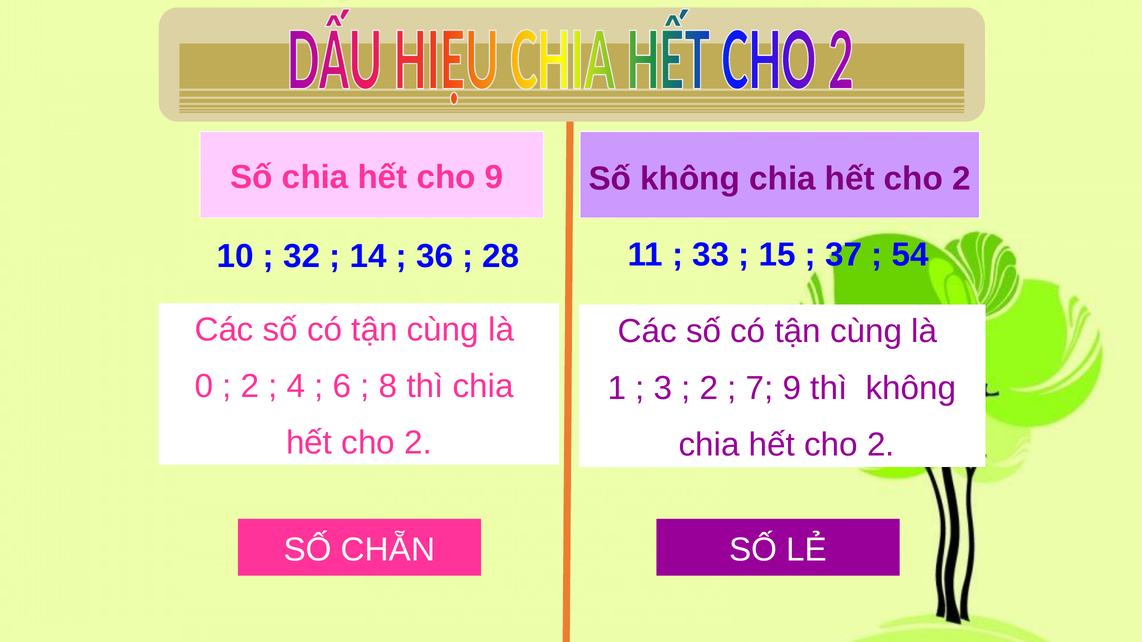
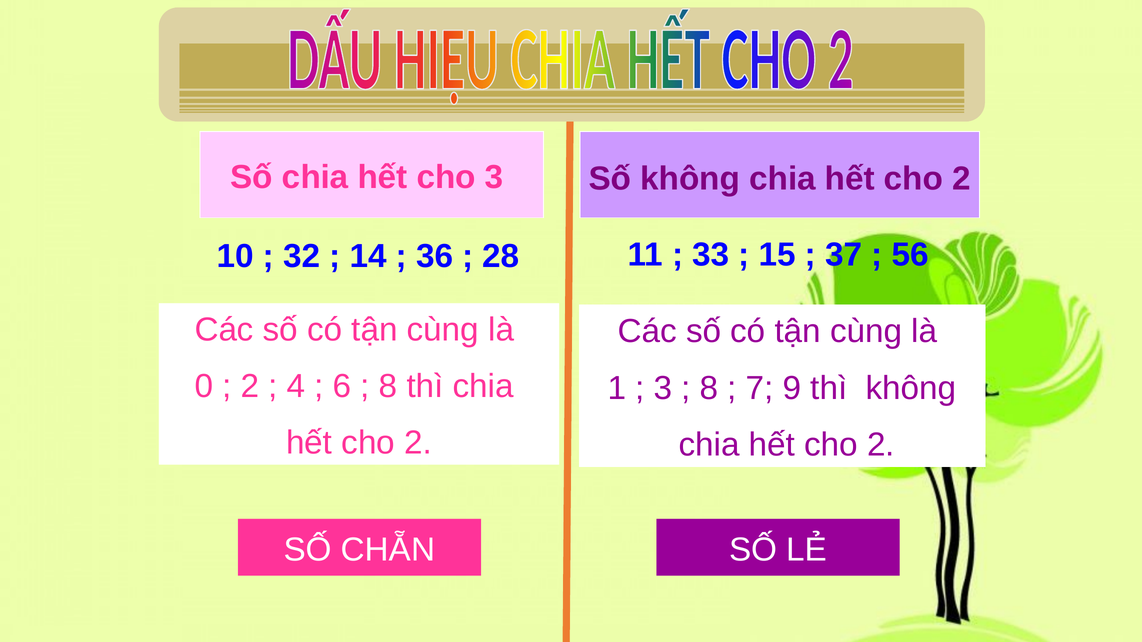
cho 9: 9 -> 3
54: 54 -> 56
2 at (709, 388): 2 -> 8
